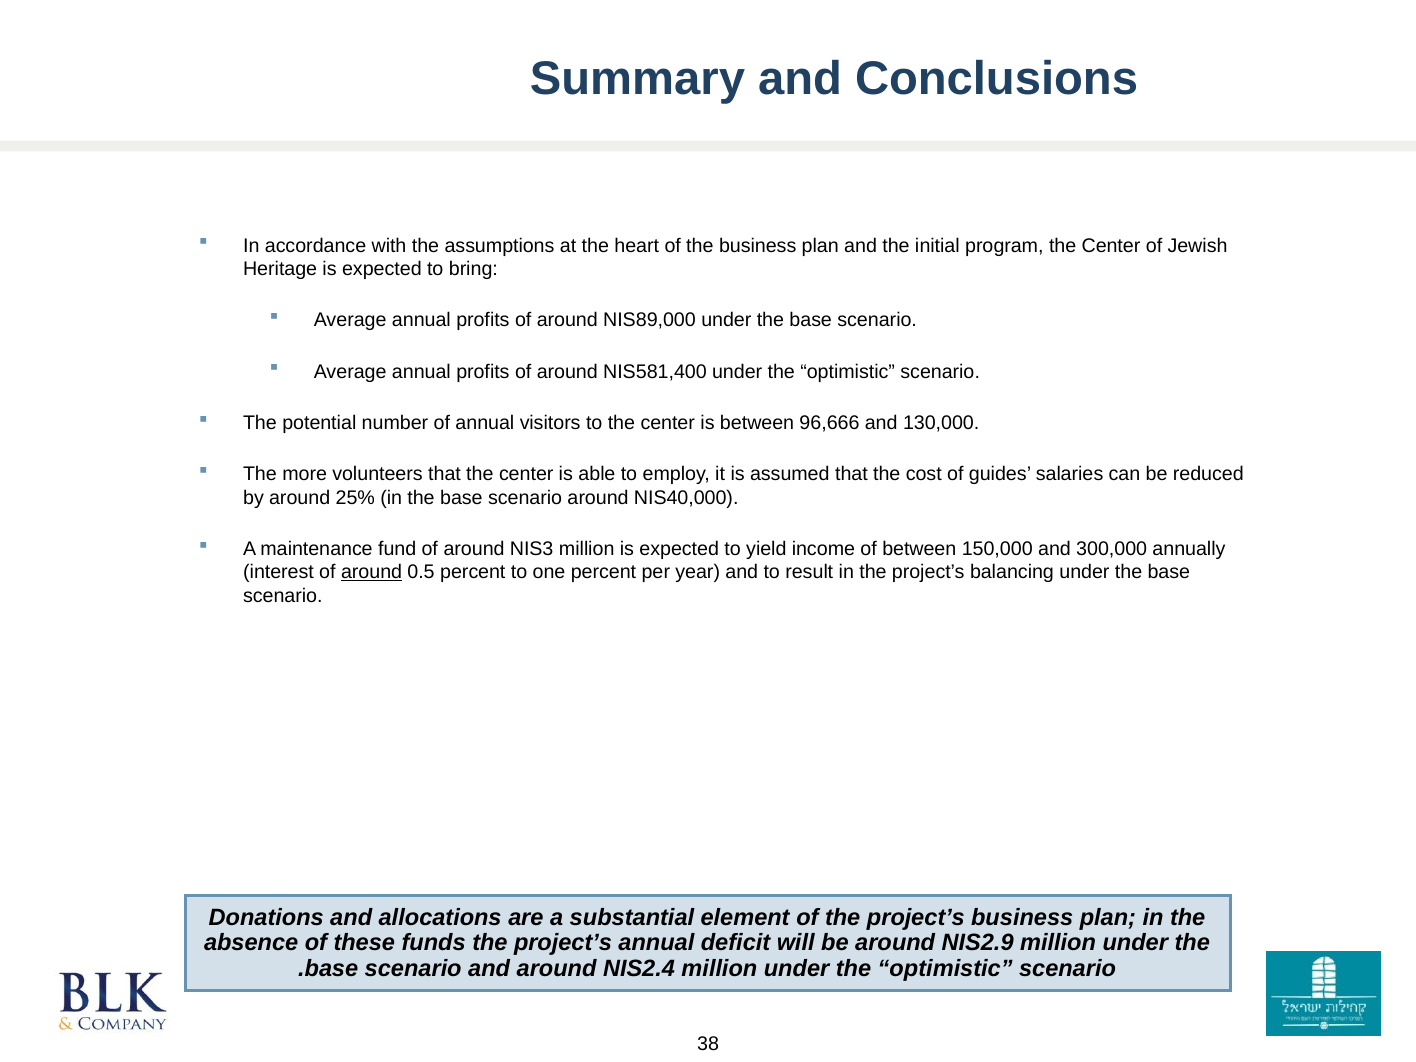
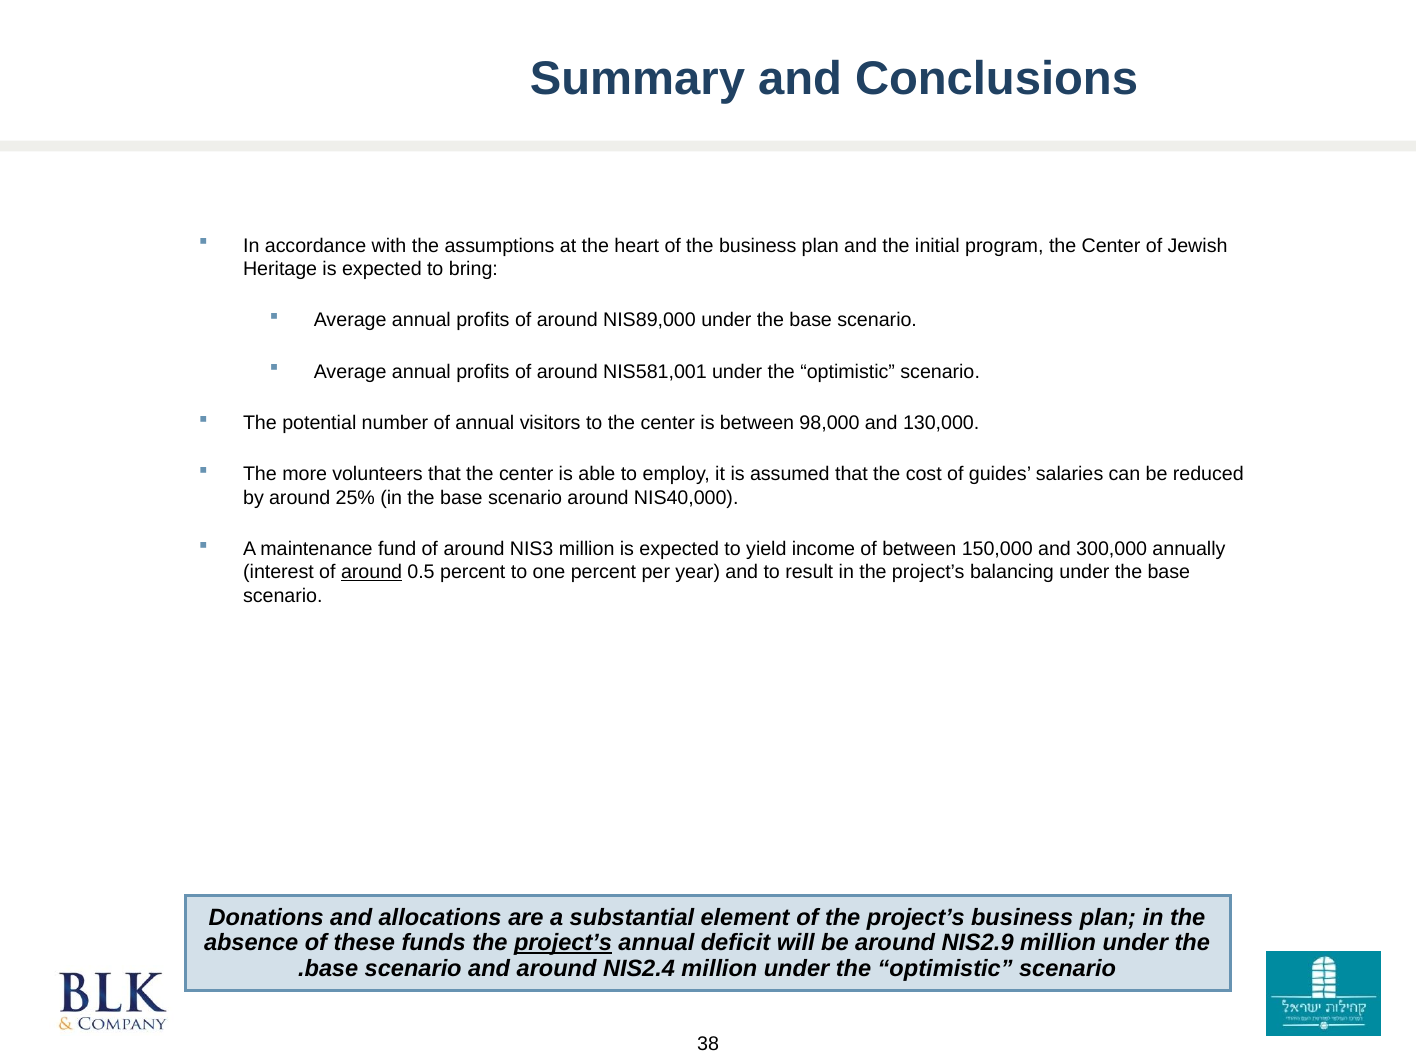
NIS581,400: NIS581,400 -> NIS581,001
96,666: 96,666 -> 98,000
project’s at (563, 943) underline: none -> present
